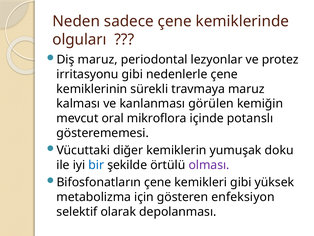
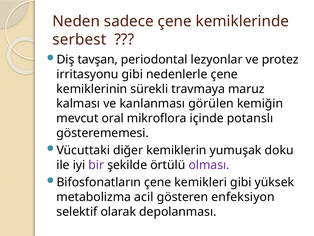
olguları: olguları -> serbest
Diş maruz: maruz -> tavşan
bir colour: blue -> purple
için: için -> acil
